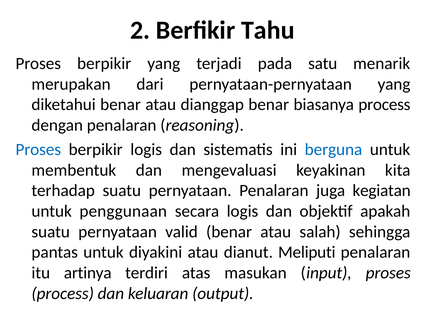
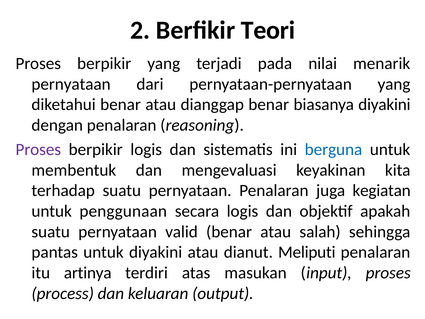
Tahu: Tahu -> Teori
satu: satu -> nilai
merupakan at (71, 84): merupakan -> pernyataan
biasanya process: process -> diyakini
Proses at (38, 149) colour: blue -> purple
